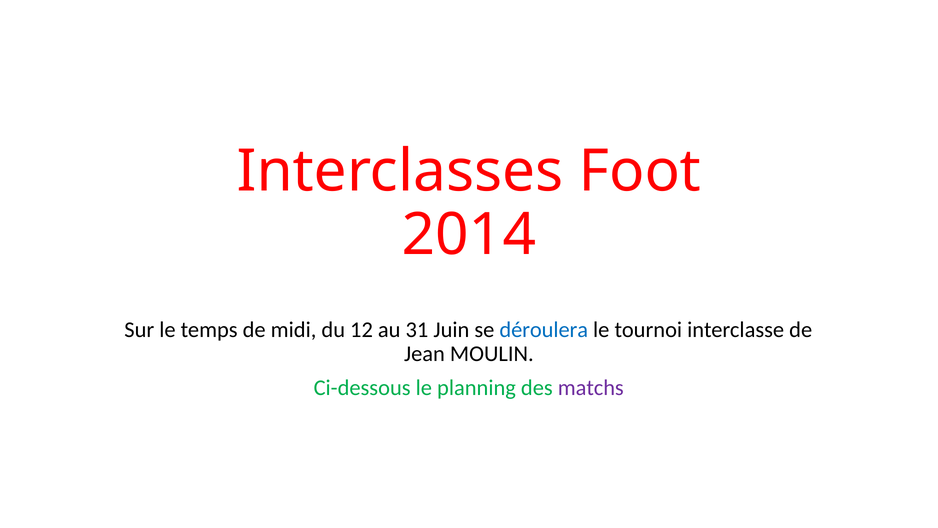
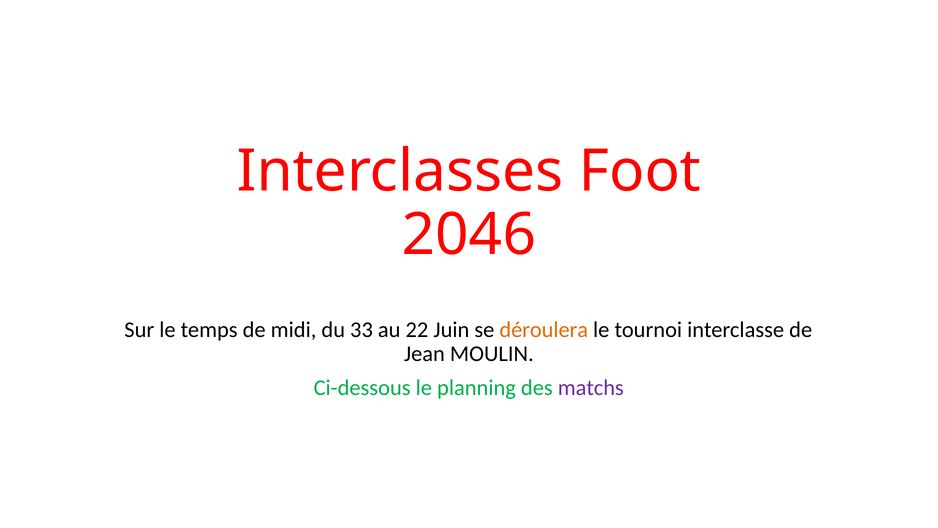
2014: 2014 -> 2046
12: 12 -> 33
31: 31 -> 22
déroulera colour: blue -> orange
